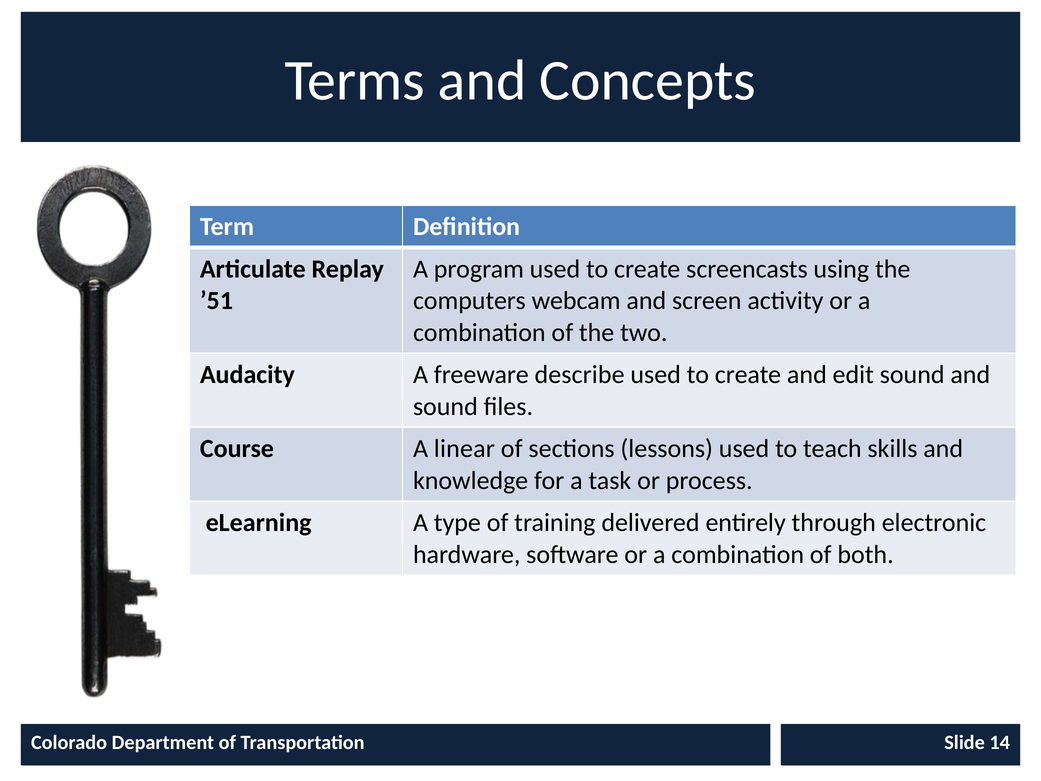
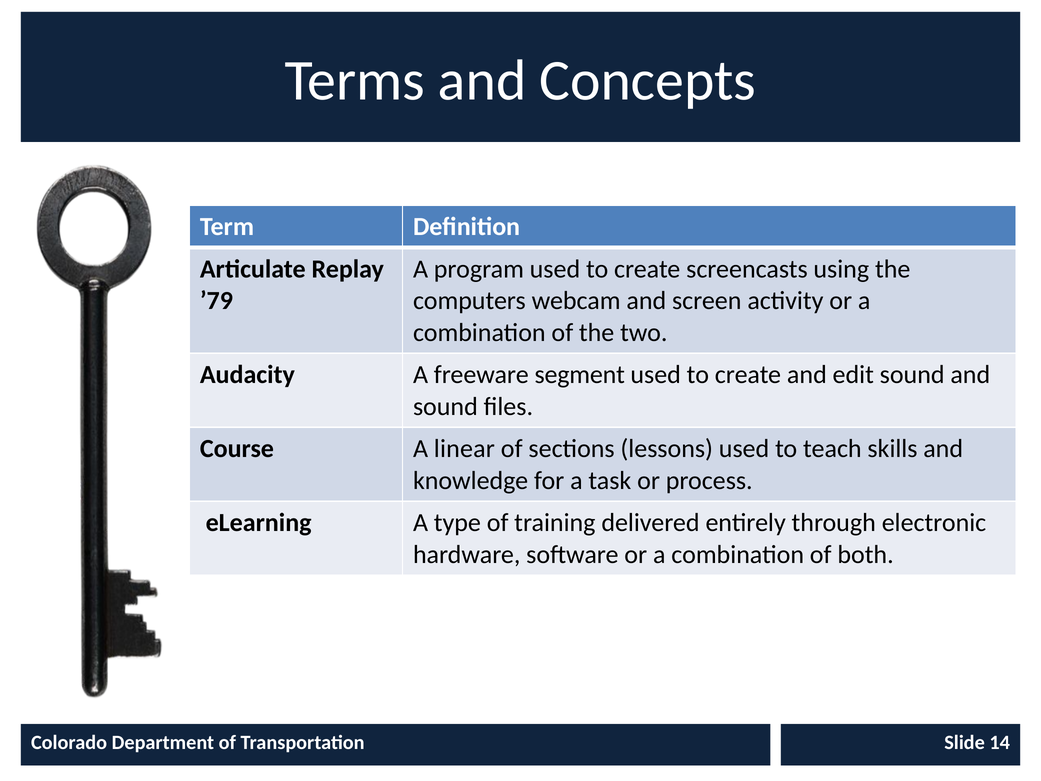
’51: ’51 -> ’79
describe: describe -> segment
